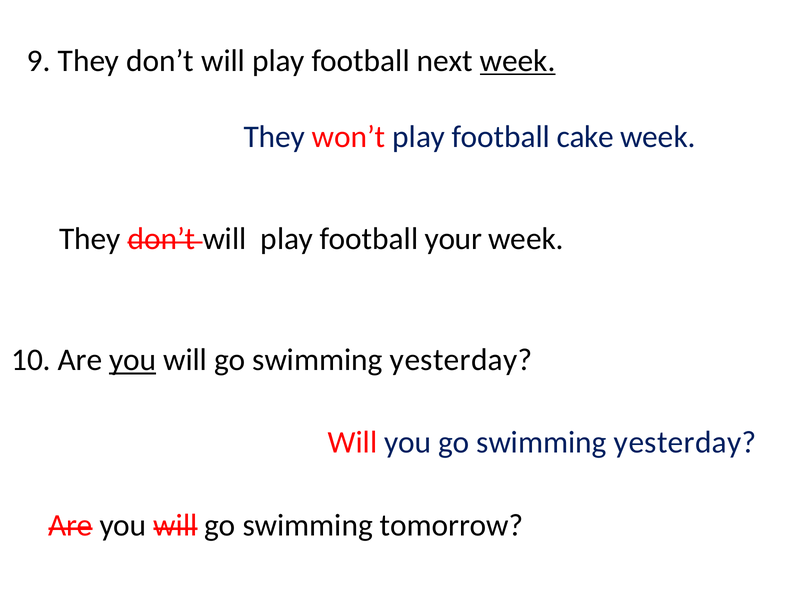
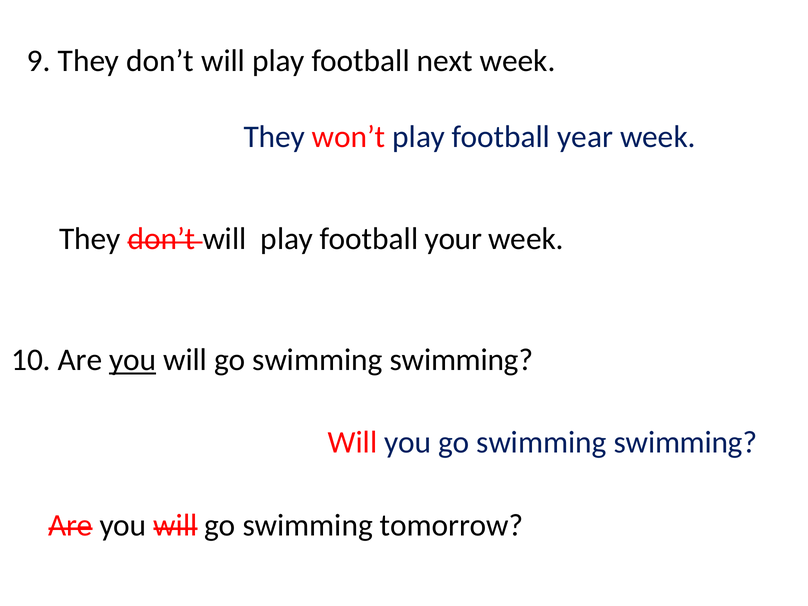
week at (518, 61) underline: present -> none
cake: cake -> year
will go swimming yesterday: yesterday -> swimming
you go swimming yesterday: yesterday -> swimming
